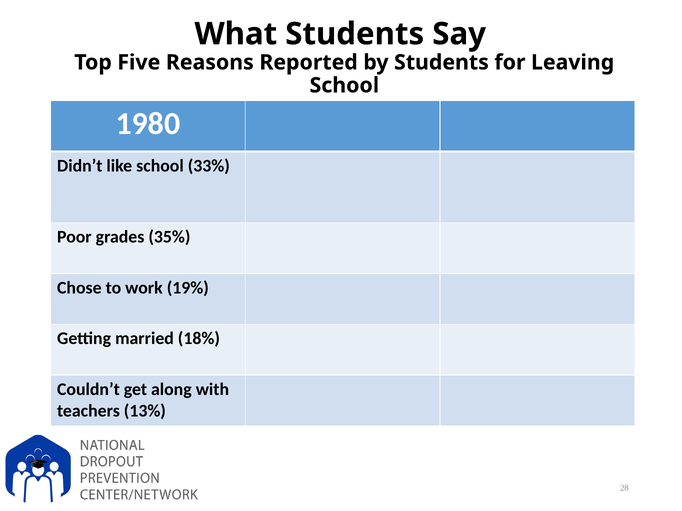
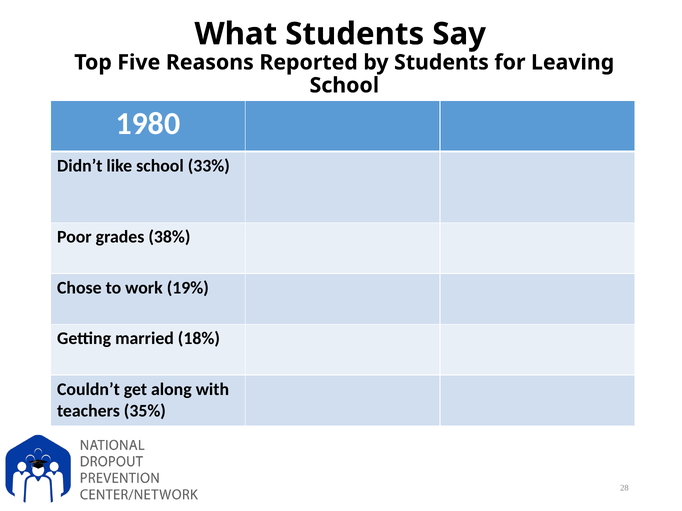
35%: 35% -> 38%
13%: 13% -> 35%
